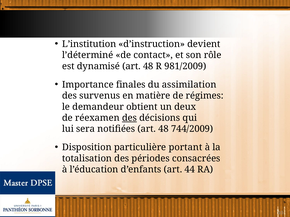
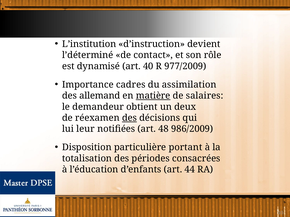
dynamisé art 48: 48 -> 40
981/2009: 981/2009 -> 977/2009
finales: finales -> cadres
survenus: survenus -> allemand
matière underline: none -> present
régimes: régimes -> salaires
sera: sera -> leur
744/2009: 744/2009 -> 986/2009
